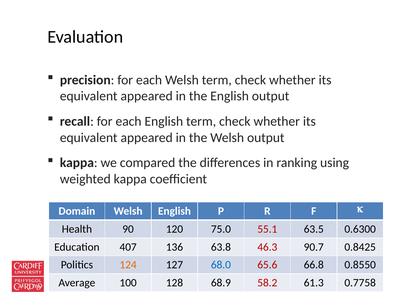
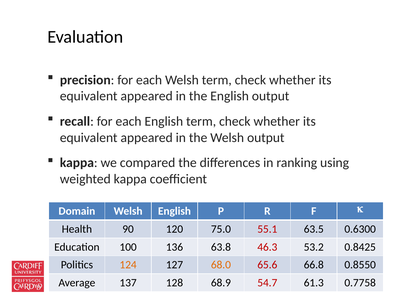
407: 407 -> 100
90.7: 90.7 -> 53.2
68.0 colour: blue -> orange
100: 100 -> 137
58.2: 58.2 -> 54.7
